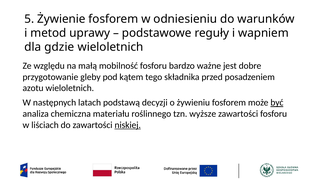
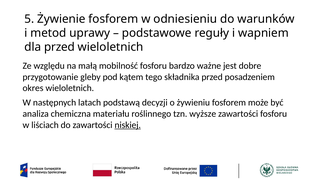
dla gdzie: gdzie -> przed
azotu: azotu -> okres
być underline: present -> none
